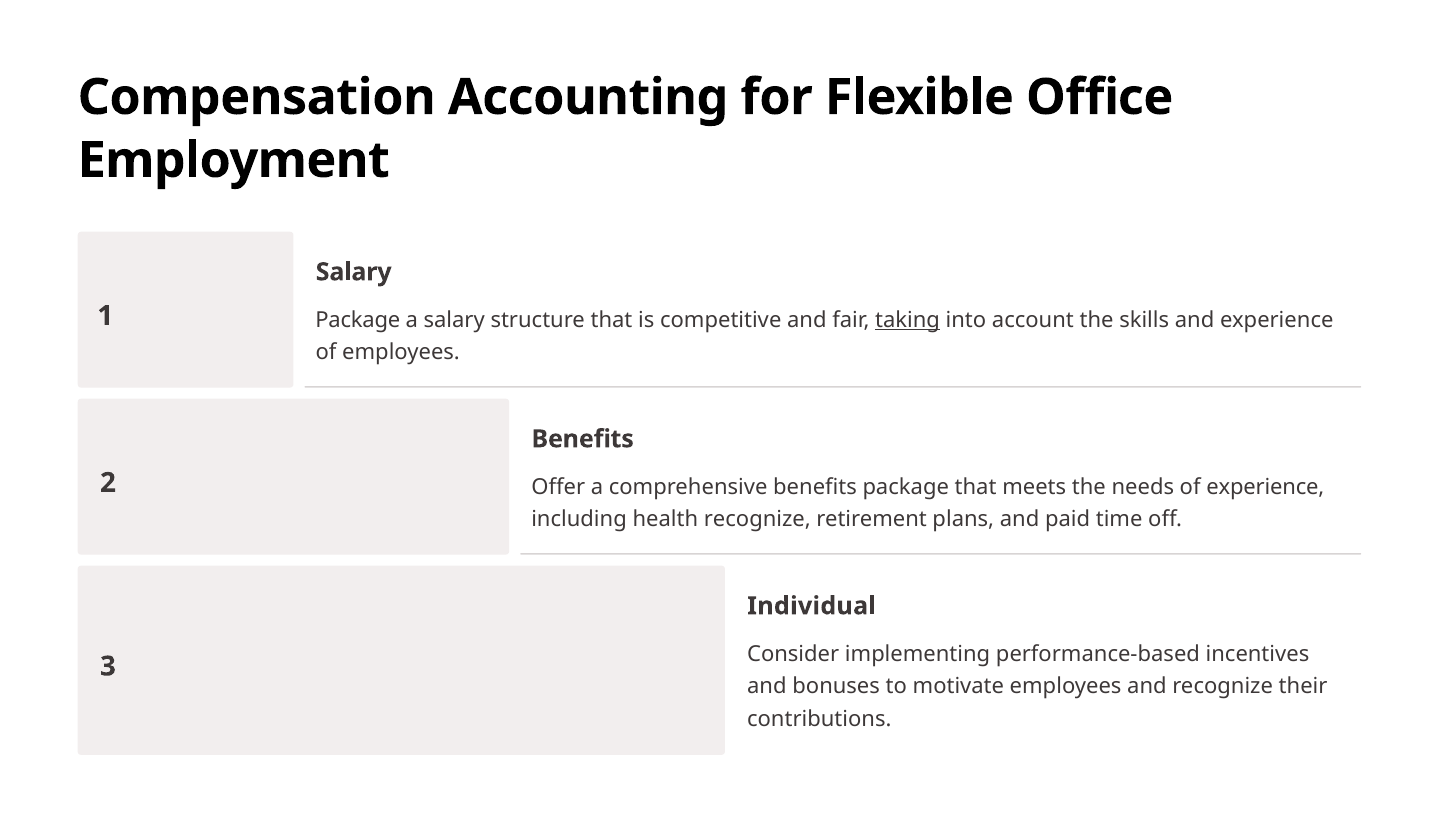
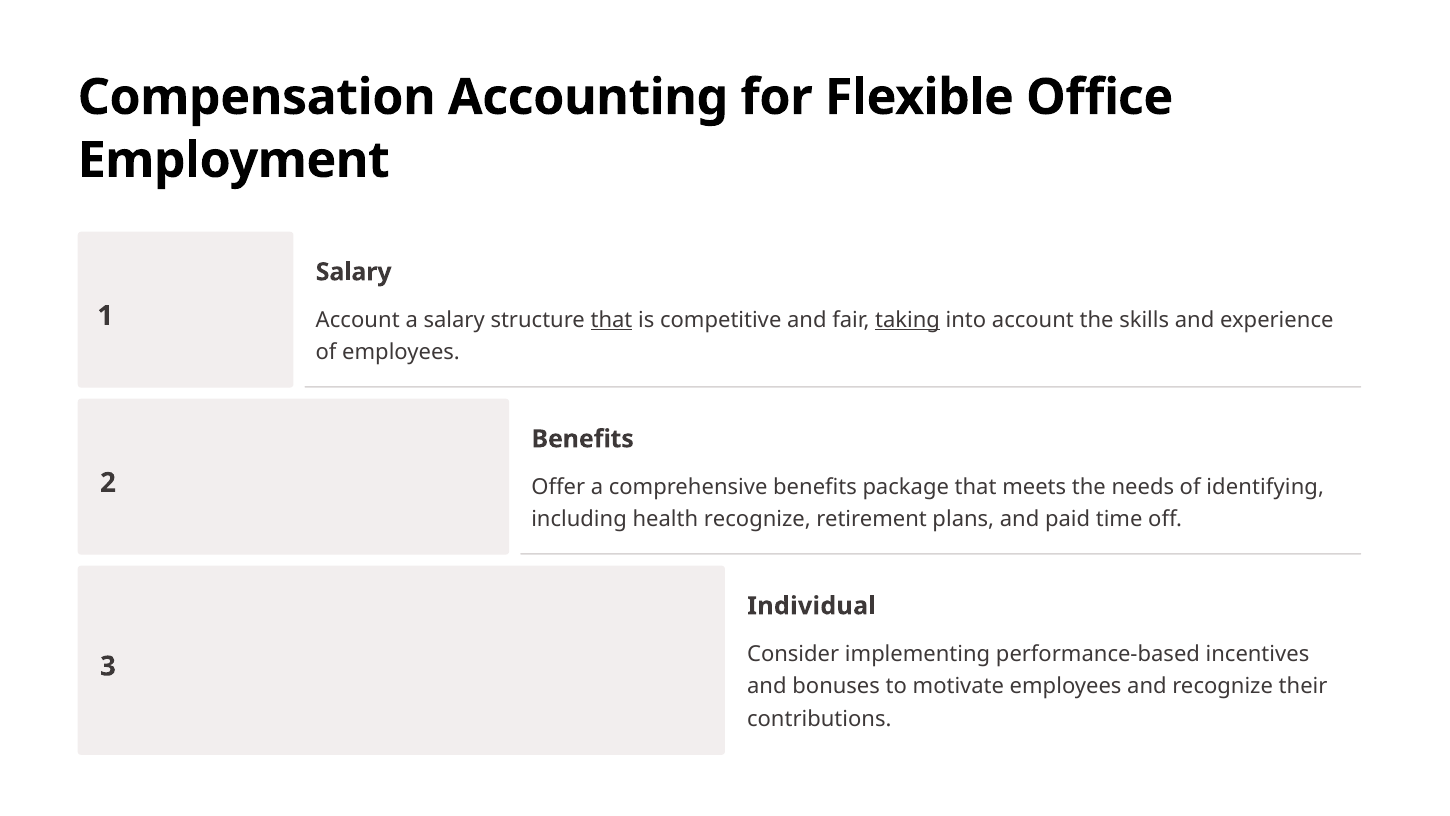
Package at (358, 320): Package -> Account
that at (612, 320) underline: none -> present
of experience: experience -> identifying
